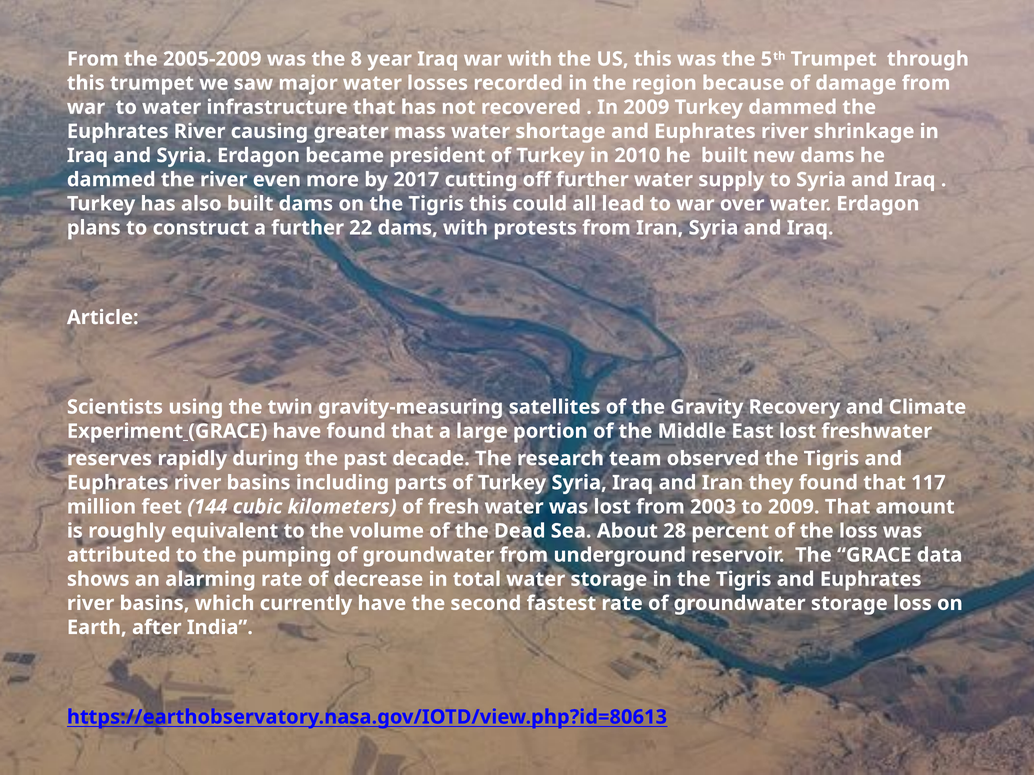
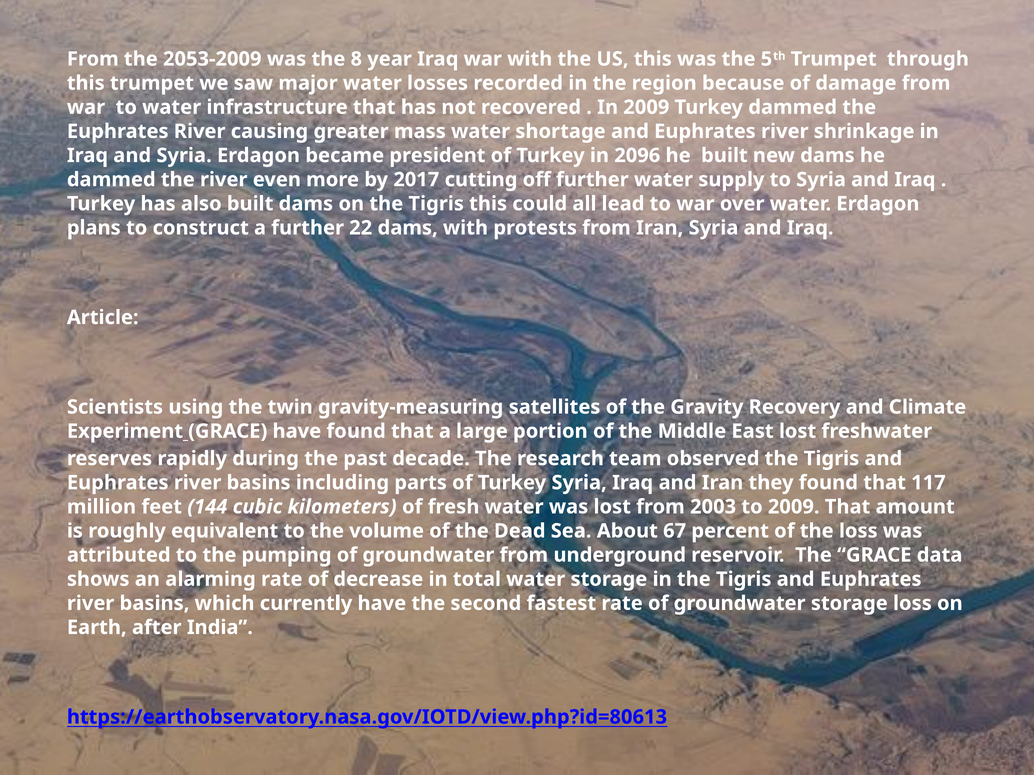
2005-2009: 2005-2009 -> 2053-2009
2010: 2010 -> 2096
28: 28 -> 67
